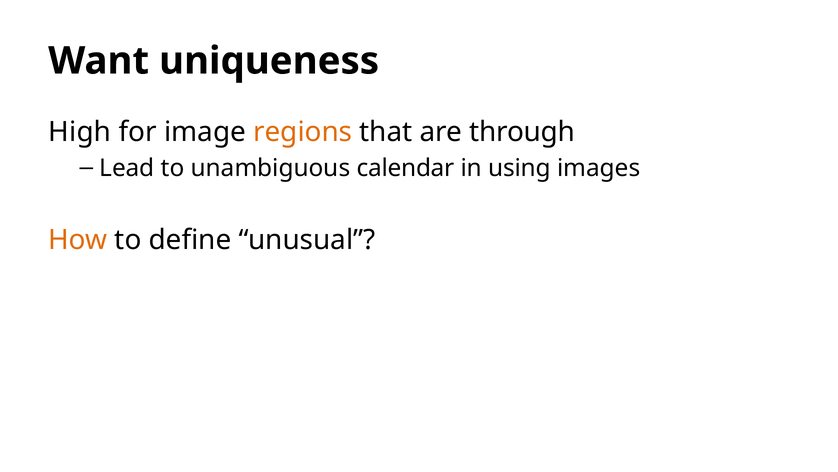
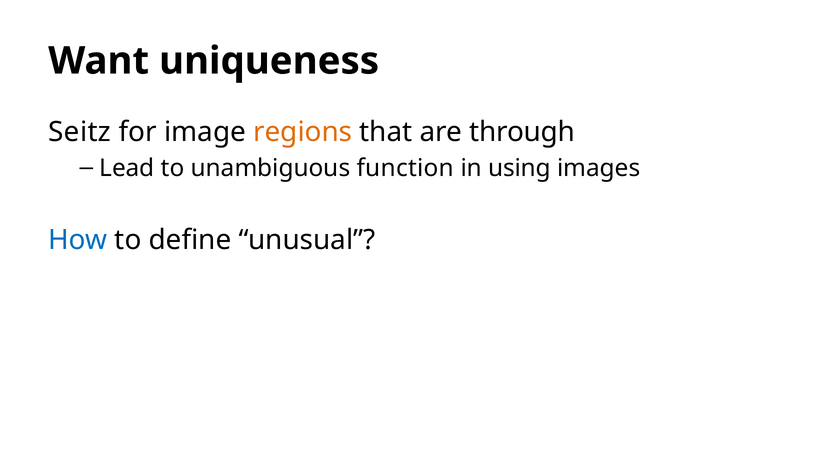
High: High -> Seitz
calendar: calendar -> function
How colour: orange -> blue
